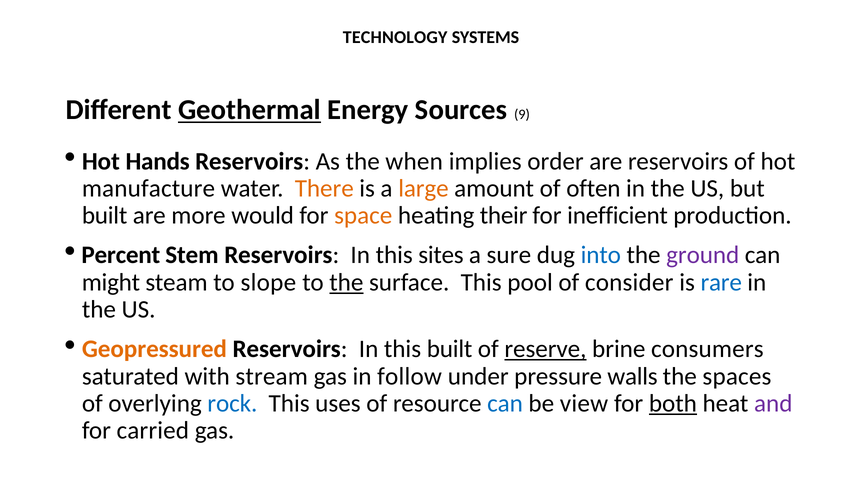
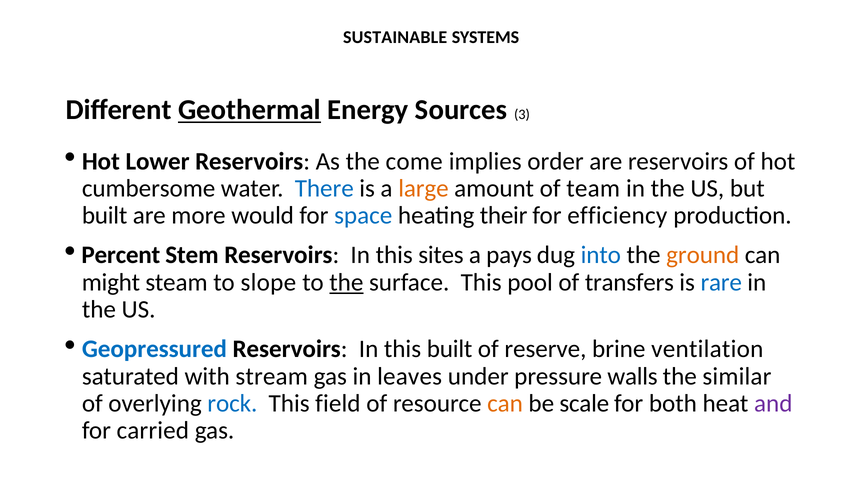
TECHNOLOGY: TECHNOLOGY -> SUSTAINABLE
9: 9 -> 3
Hands: Hands -> Lower
when: when -> come
manufacture: manufacture -> cumbersome
There colour: orange -> blue
often: often -> team
space colour: orange -> blue
inefficient: inefficient -> efficiency
sure: sure -> pays
ground colour: purple -> orange
consider: consider -> transfers
Geopressured colour: orange -> blue
reserve underline: present -> none
consumers: consumers -> ventilation
follow: follow -> leaves
spaces: spaces -> similar
uses: uses -> field
can at (505, 403) colour: blue -> orange
view: view -> scale
both underline: present -> none
